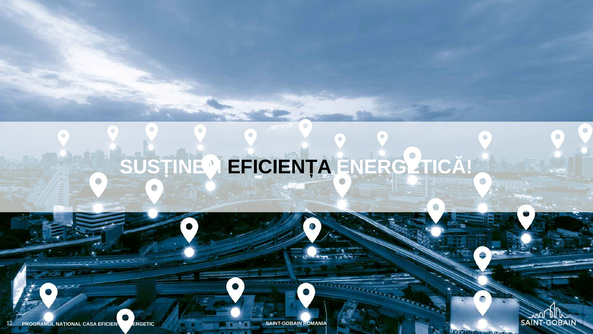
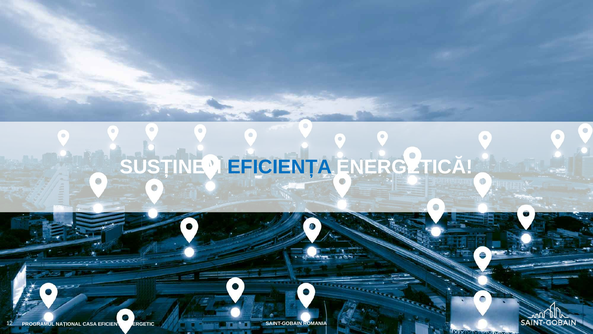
EFICIENȚA colour: black -> blue
